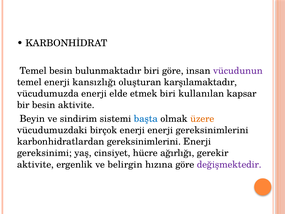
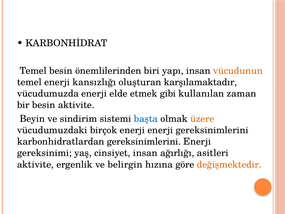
bulunmaktadır: bulunmaktadır -> önemlilerinden
biri göre: göre -> yapı
vücudunun colour: purple -> orange
etmek biri: biri -> gibi
kapsar: kapsar -> zaman
cinsiyet hücre: hücre -> insan
gerekir: gerekir -> asitleri
değişmektedir colour: purple -> orange
